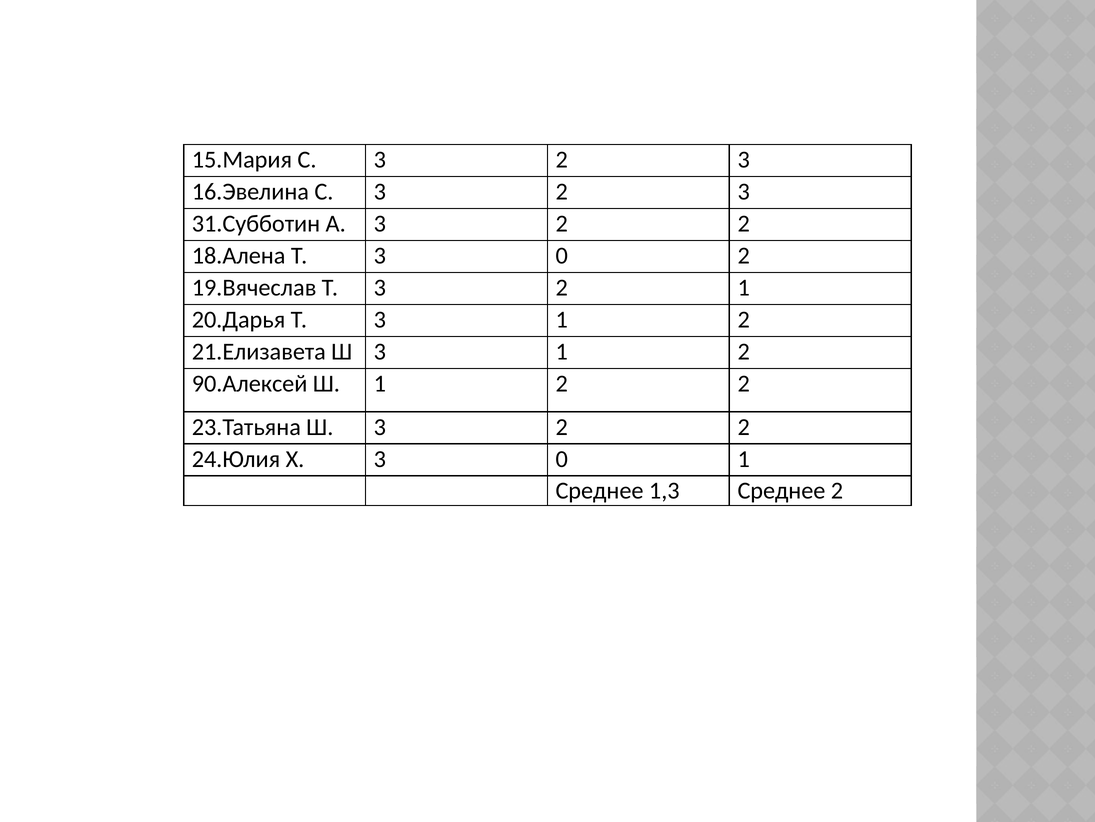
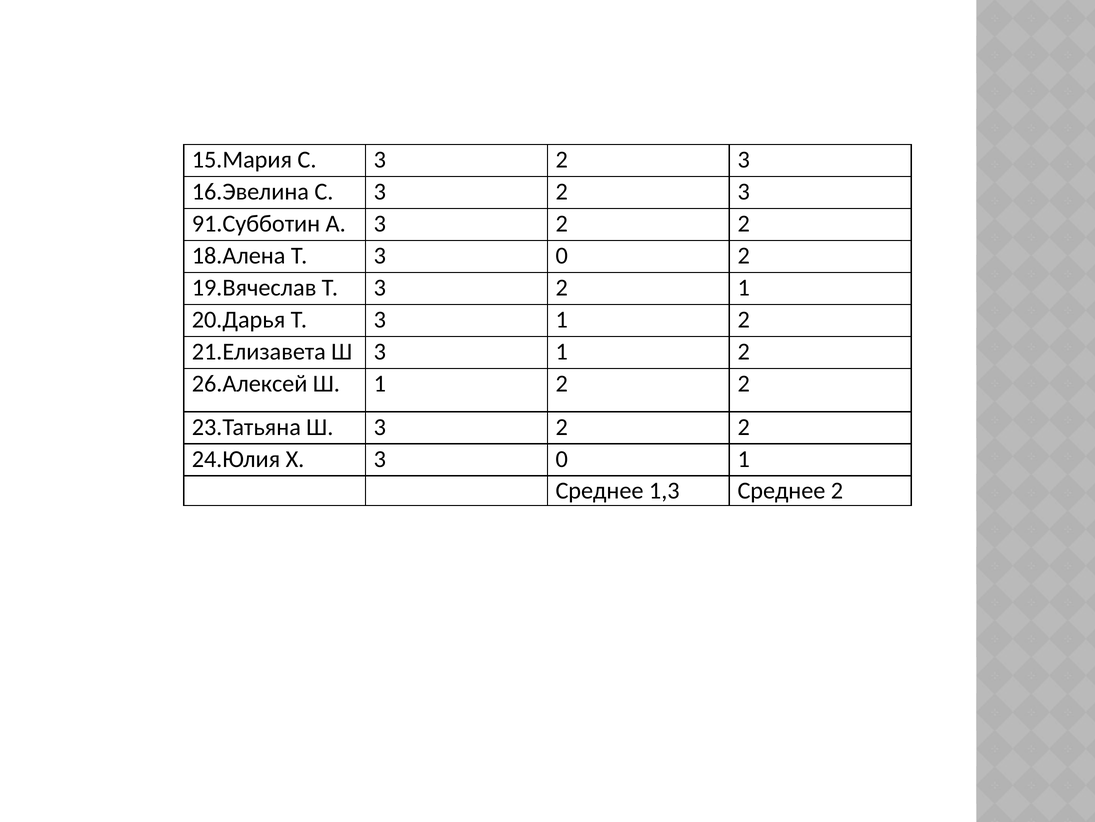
31.Субботин: 31.Субботин -> 91.Субботин
90.Алексей: 90.Алексей -> 26.Алексей
